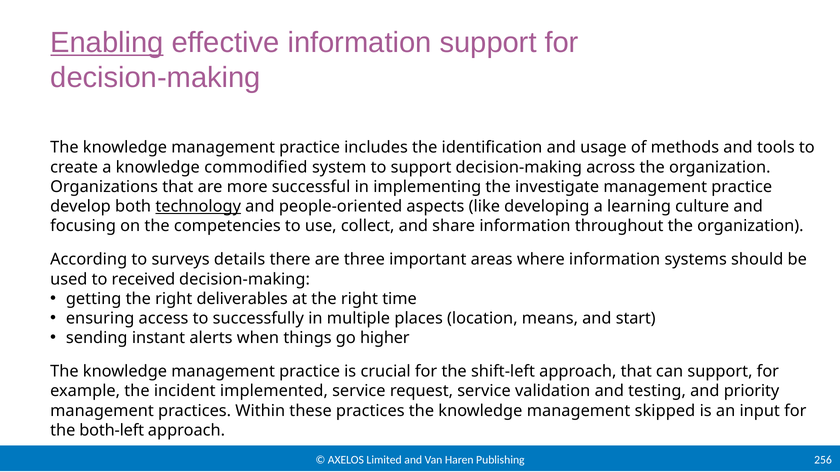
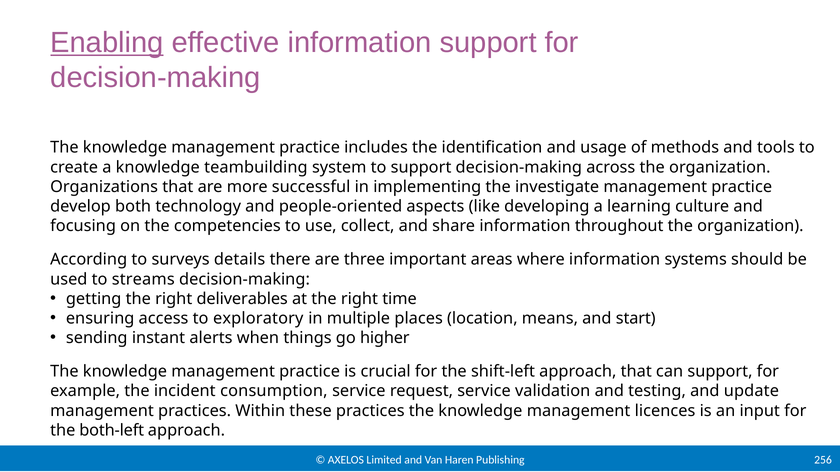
commodified: commodified -> teambuilding
technology underline: present -> none
received: received -> streams
successfully: successfully -> exploratory
implemented: implemented -> consumption
priority: priority -> update
skipped: skipped -> licences
